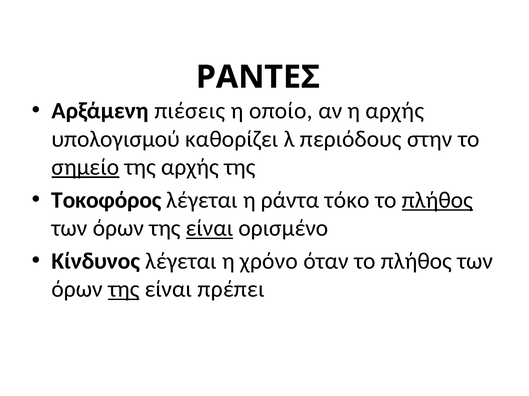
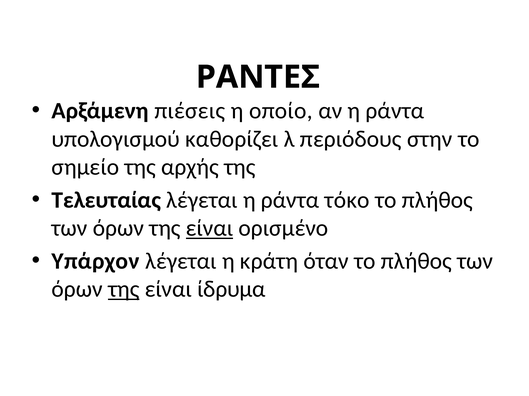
αν η αρχής: αρχής -> ράντα
σημείο underline: present -> none
Τοκοφόρος: Τοκοφόρος -> Τελευταίας
πλήθος at (437, 200) underline: present -> none
Κίνδυνος: Κίνδυνος -> Υπάρχον
χρόνο: χρόνο -> κράτη
πρέπει: πρέπει -> ίδρυμα
